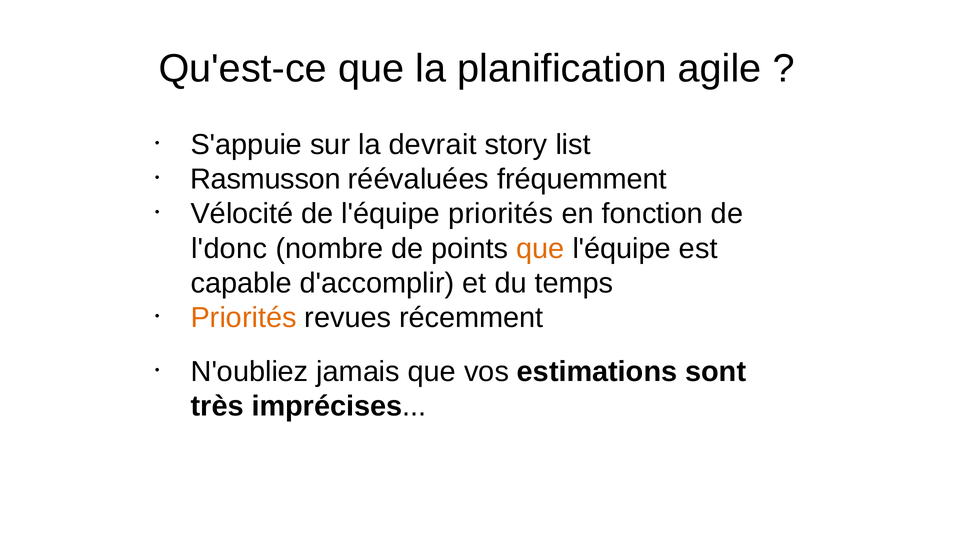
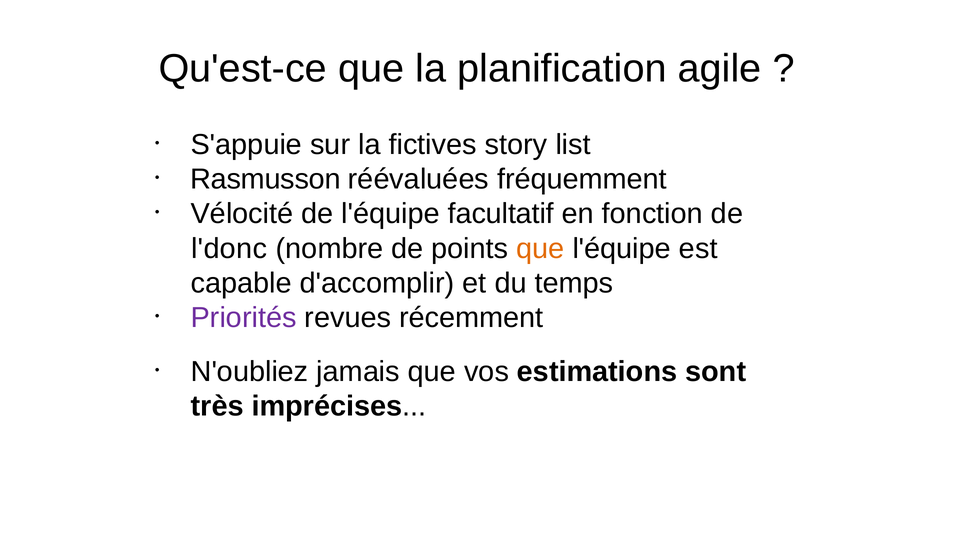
devrait: devrait -> fictives
l'équipe priorités: priorités -> facultatif
Priorités at (244, 318) colour: orange -> purple
